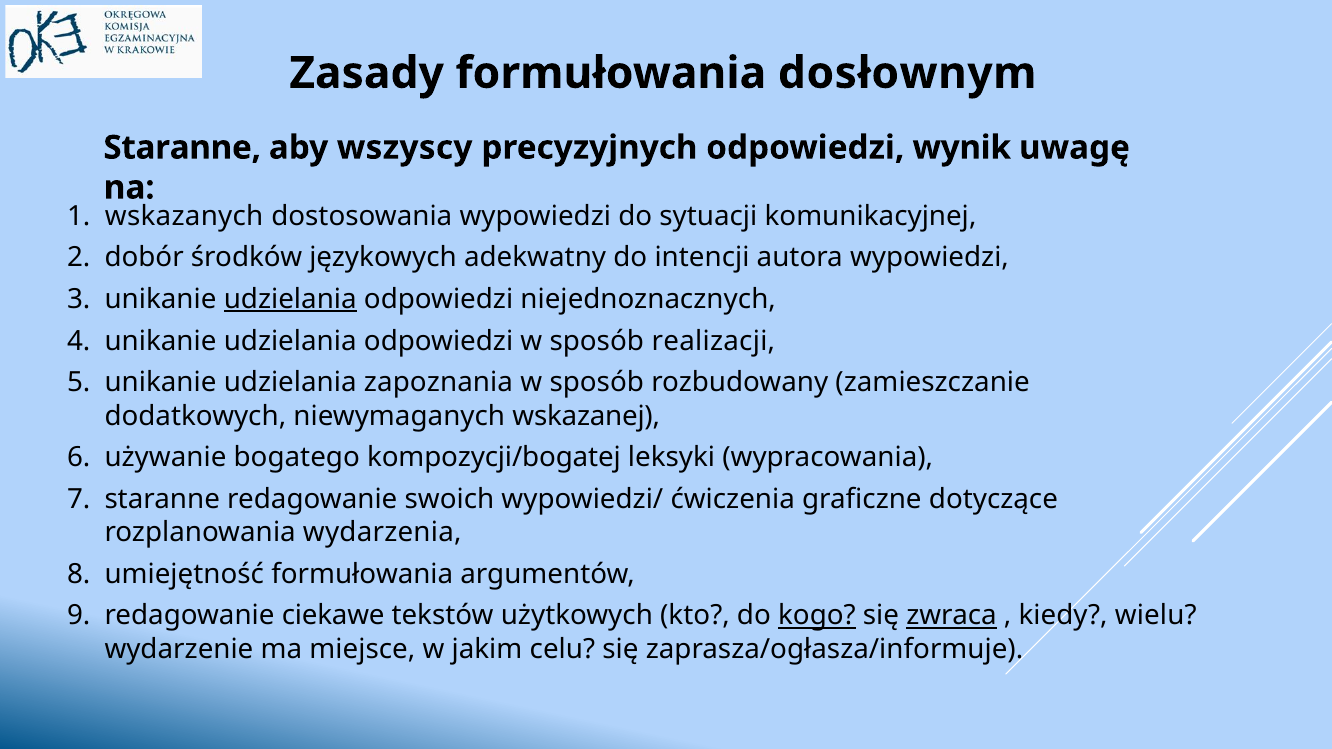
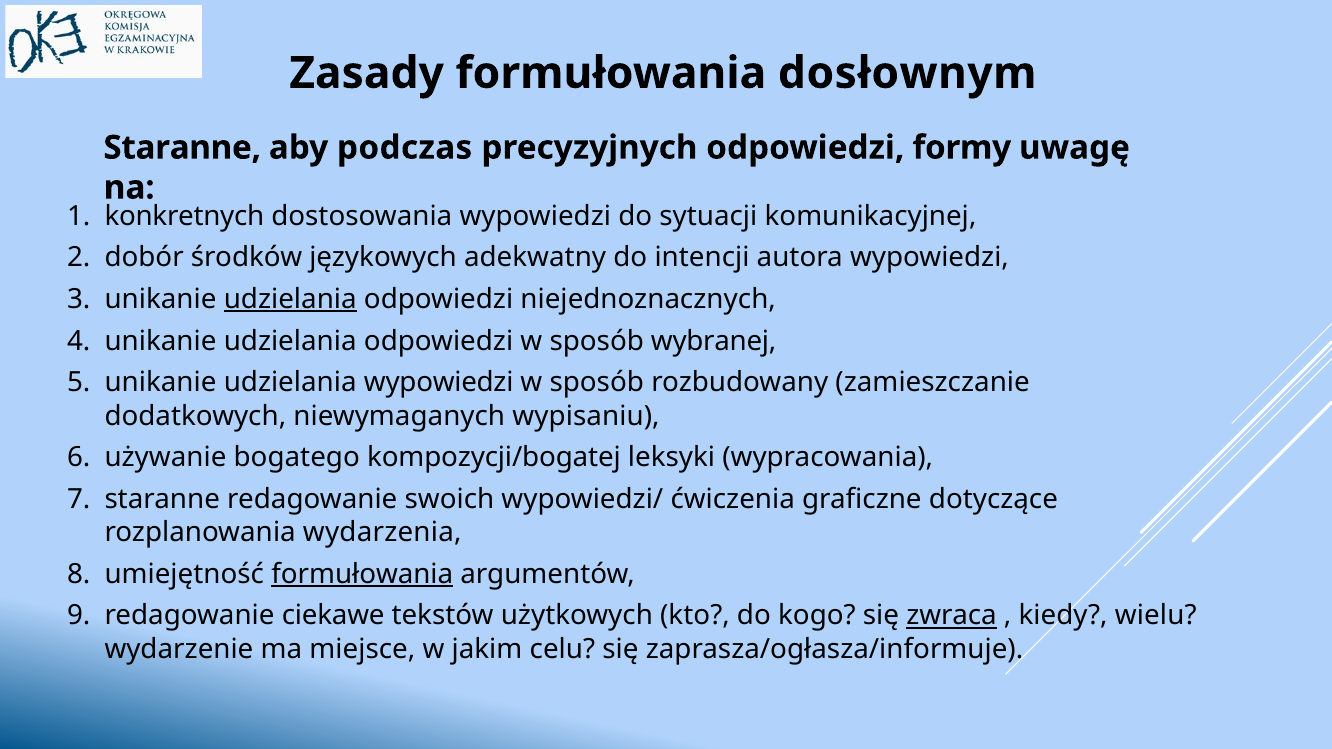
wszyscy: wszyscy -> podczas
wynik: wynik -> formy
wskazanych: wskazanych -> konkretnych
realizacji: realizacji -> wybranej
udzielania zapoznania: zapoznania -> wypowiedzi
wskazanej: wskazanej -> wypisaniu
formułowania at (362, 574) underline: none -> present
kogo underline: present -> none
